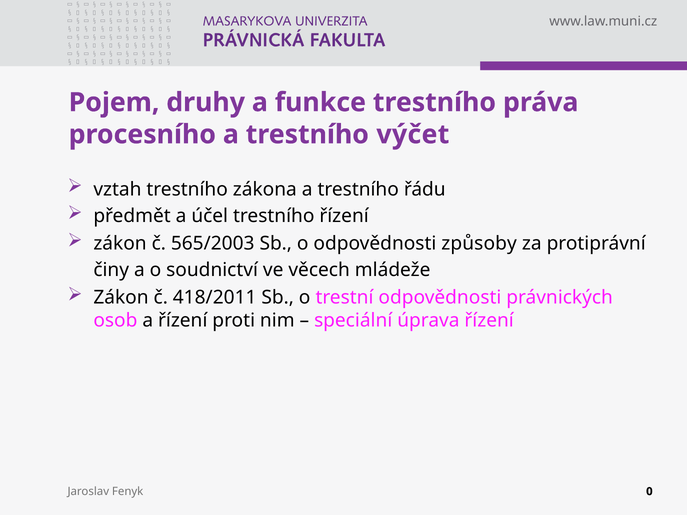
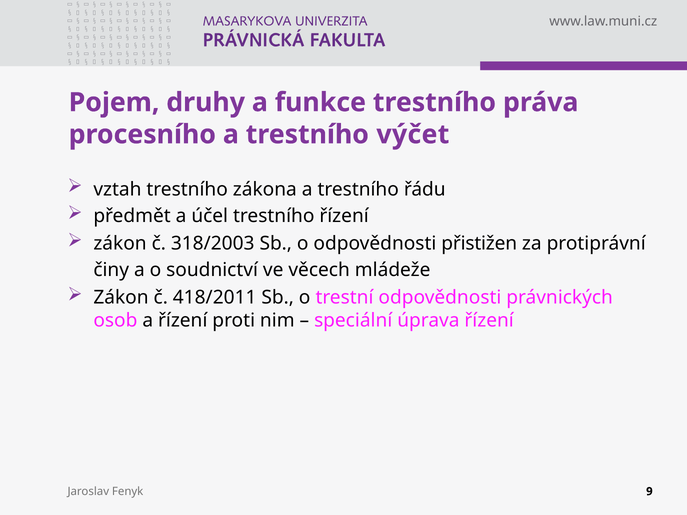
565/2003: 565/2003 -> 318/2003
způsoby: způsoby -> přistižen
0: 0 -> 9
